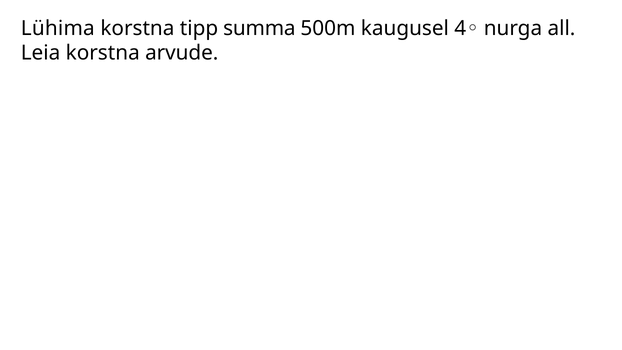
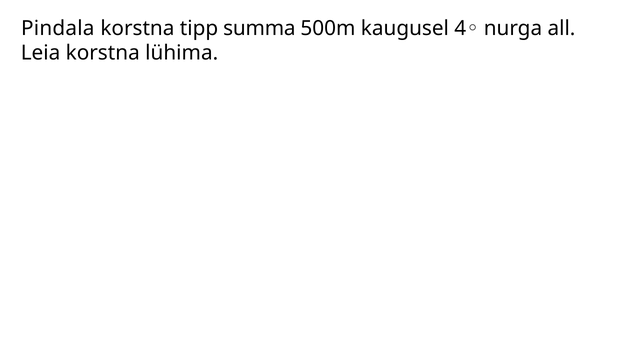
Lühima: Lühima -> Pindala
arvude: arvude -> lühima
